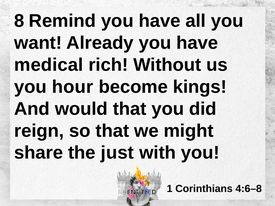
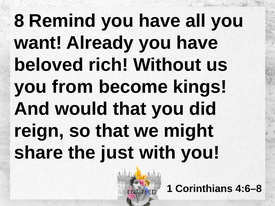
medical: medical -> beloved
hour: hour -> from
